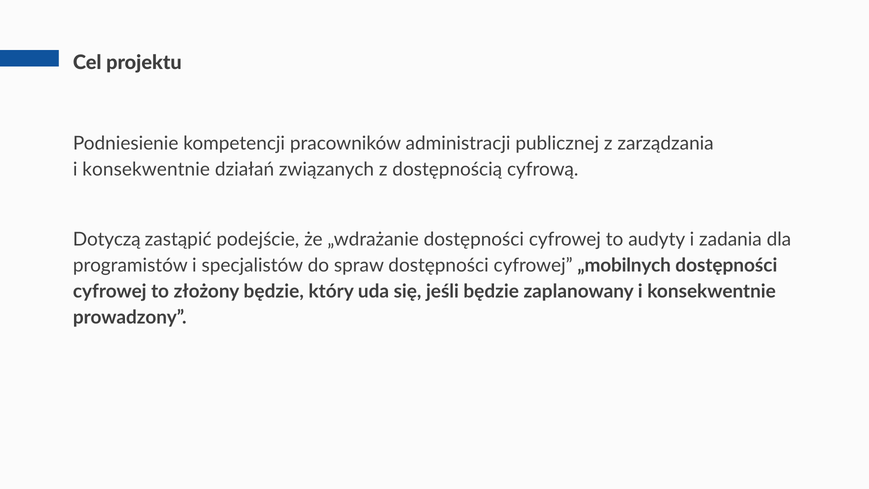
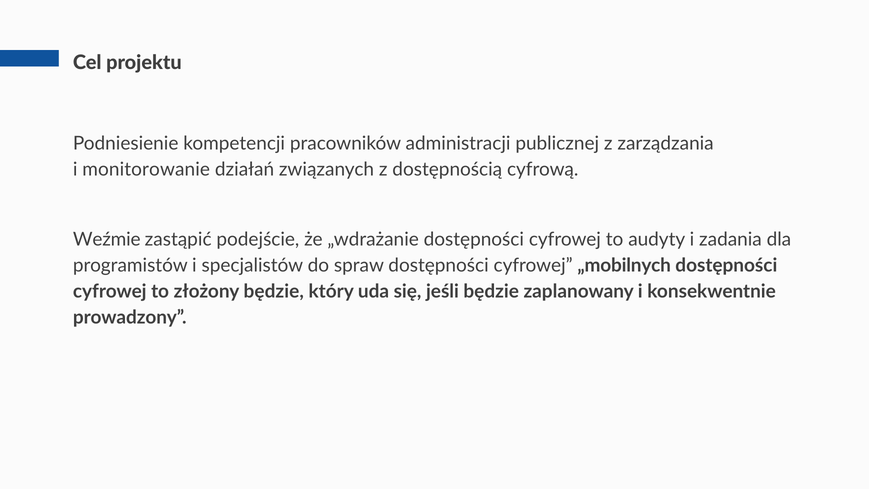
konsekwentnie at (146, 169): konsekwentnie -> monitorowanie
Dotyczą: Dotyczą -> Weźmie
